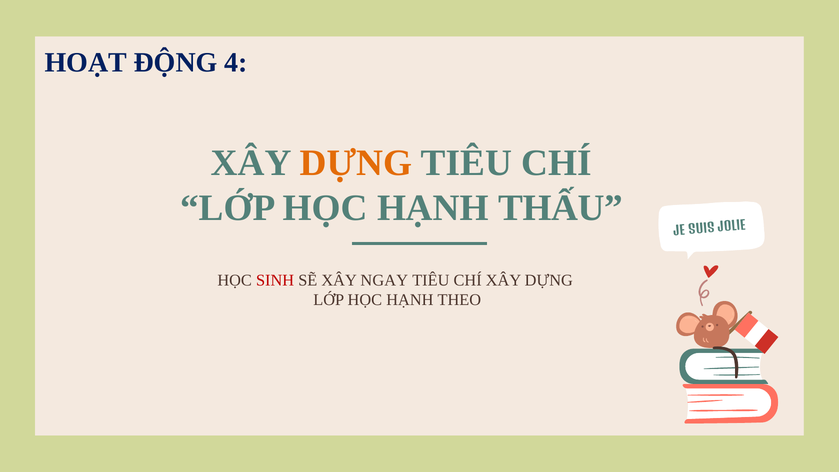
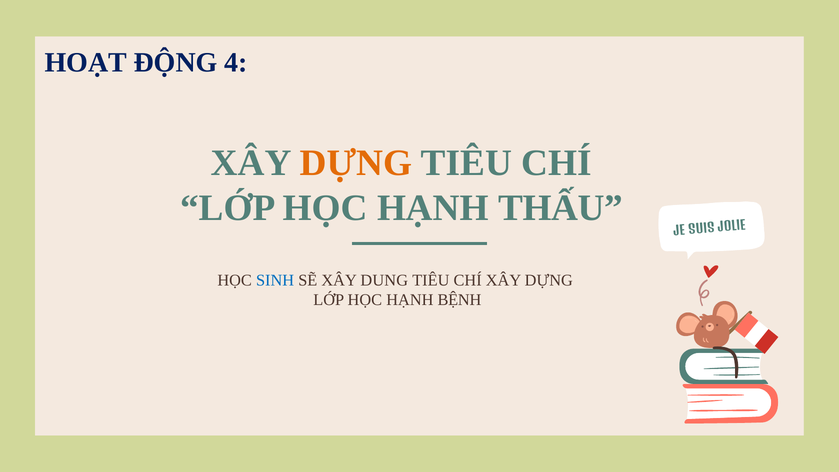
SINH colour: red -> blue
NGAY: NGAY -> DUNG
THEO: THEO -> BỆNH
